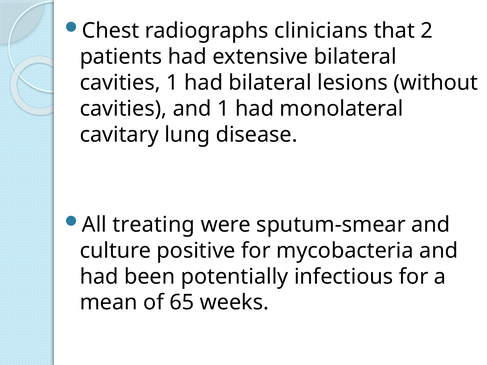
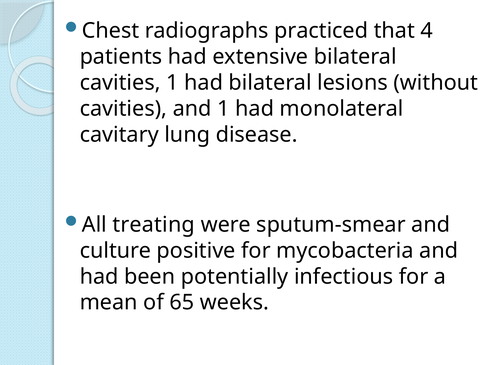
clinicians: clinicians -> practiced
2: 2 -> 4
